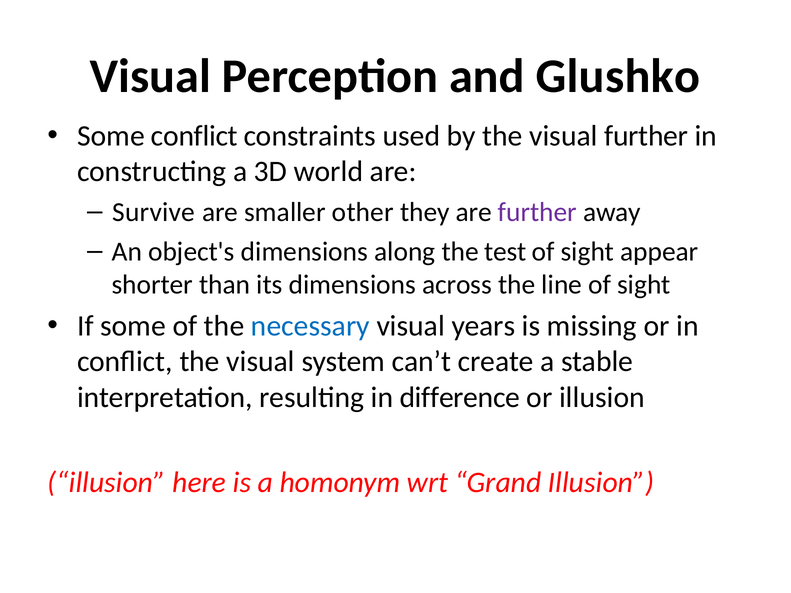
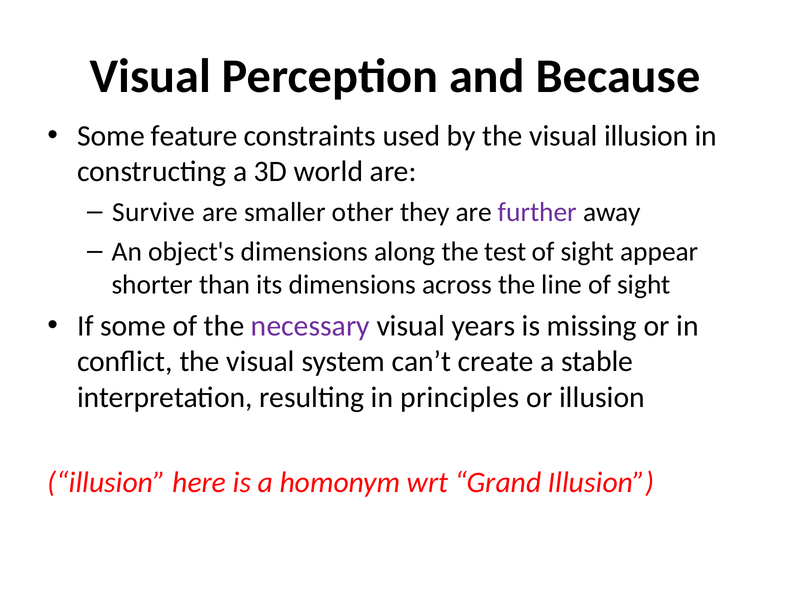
Glushko: Glushko -> Because
Some conflict: conflict -> feature
visual further: further -> illusion
necessary colour: blue -> purple
difference: difference -> principles
